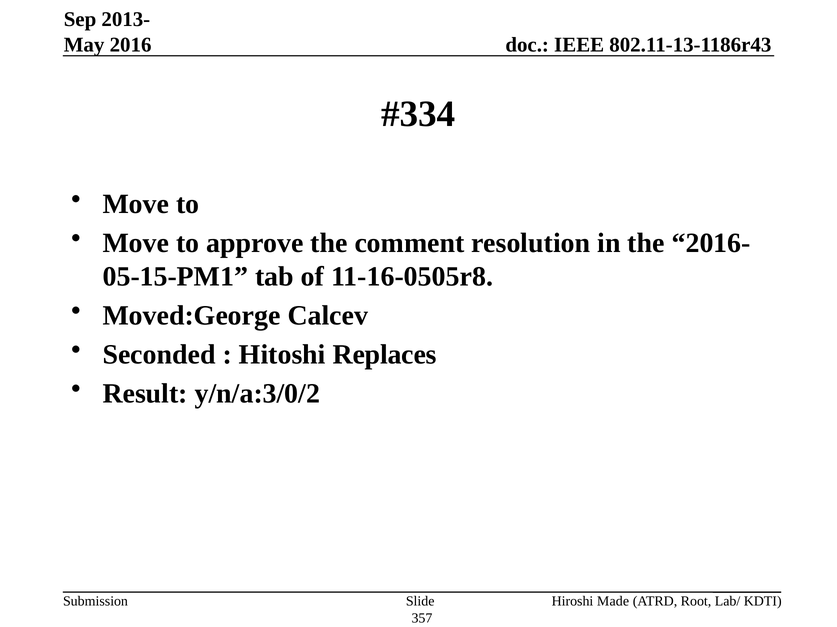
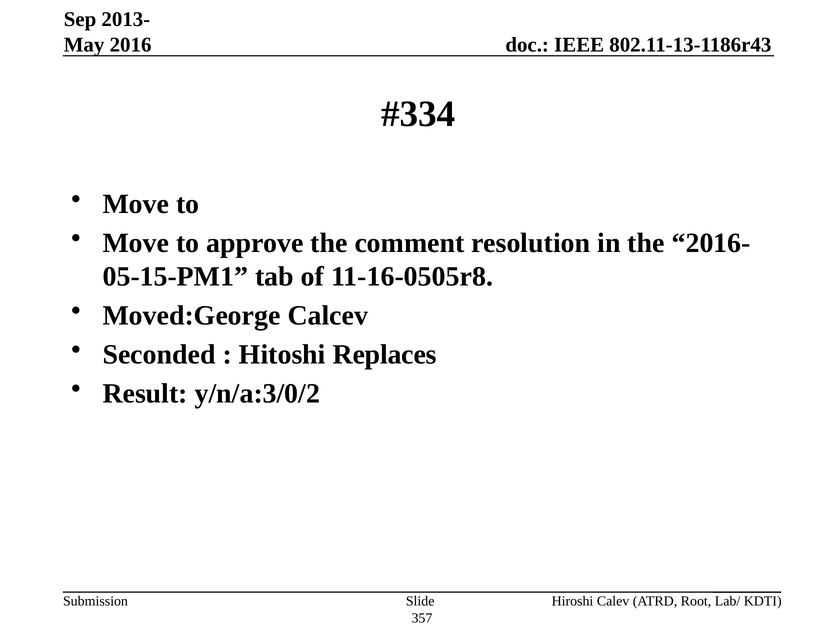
Made: Made -> Calev
